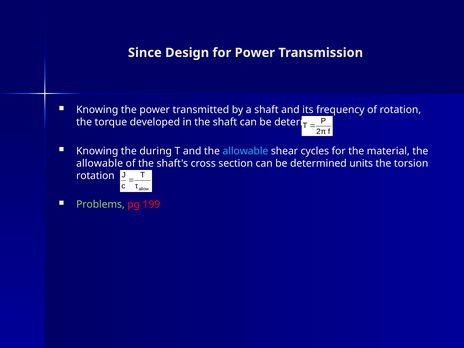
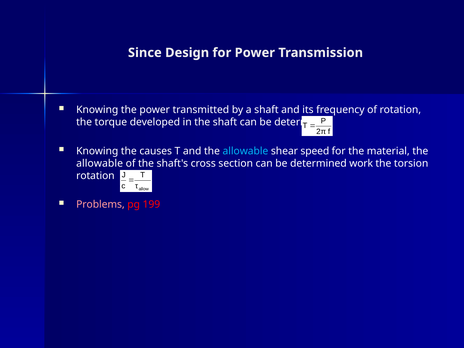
during: during -> causes
cycles: cycles -> speed
units: units -> work
Problems colour: light green -> pink
